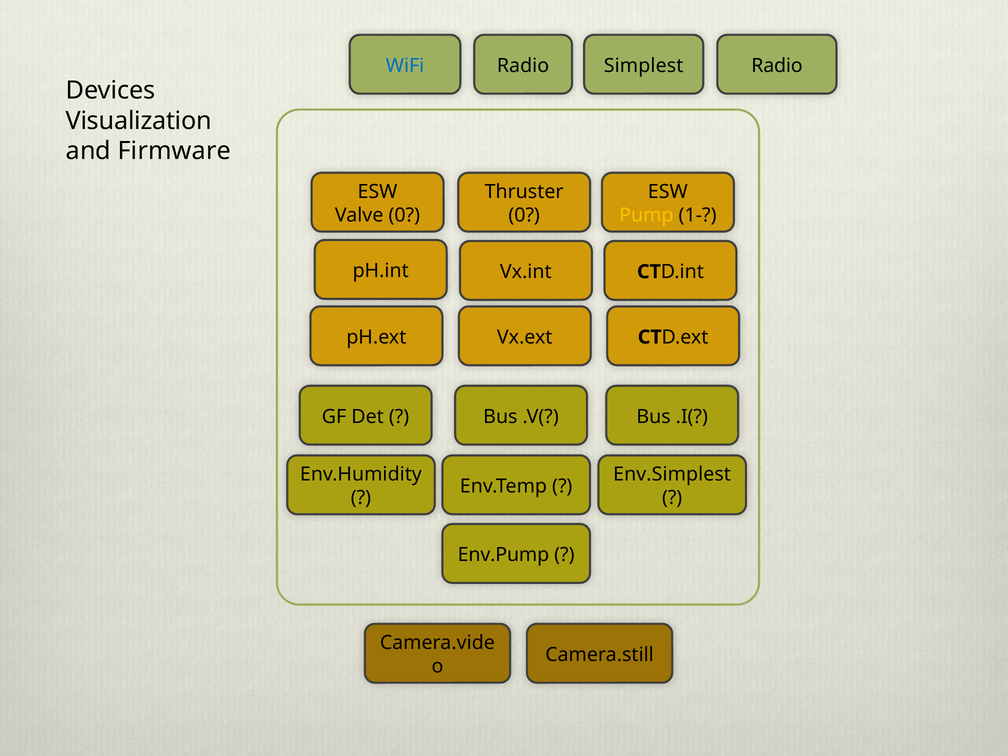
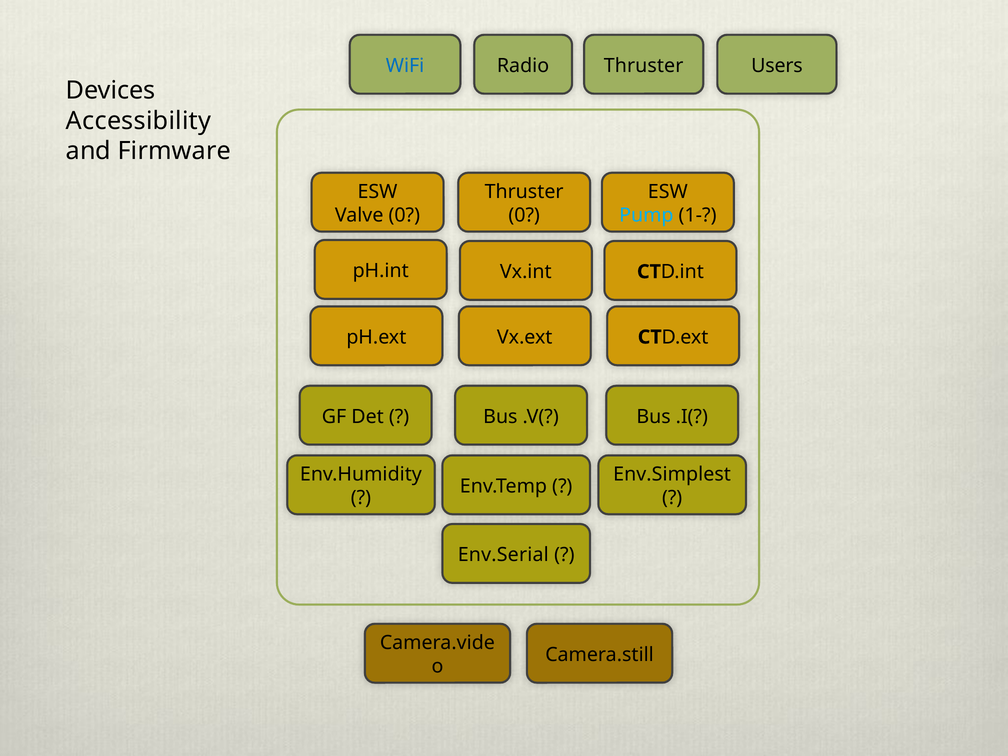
Simplest at (644, 66): Simplest -> Thruster
Radio at (777, 66): Radio -> Users
Visualization: Visualization -> Accessibility
Pump colour: yellow -> light blue
Env.Pump: Env.Pump -> Env.Serial
